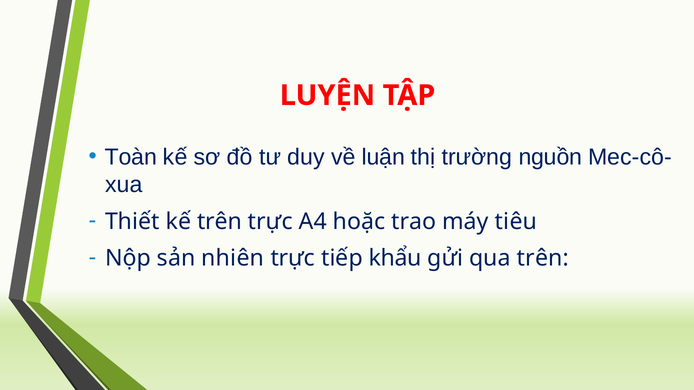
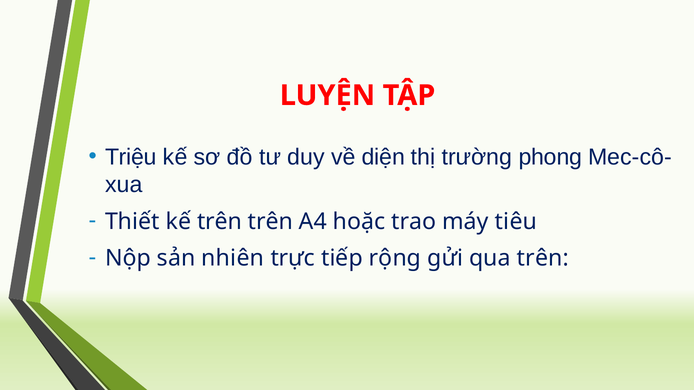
Toàn: Toàn -> Triệu
luận: luận -> diện
nguồn: nguồn -> phong
trên trực: trực -> trên
khẩu: khẩu -> rộng
